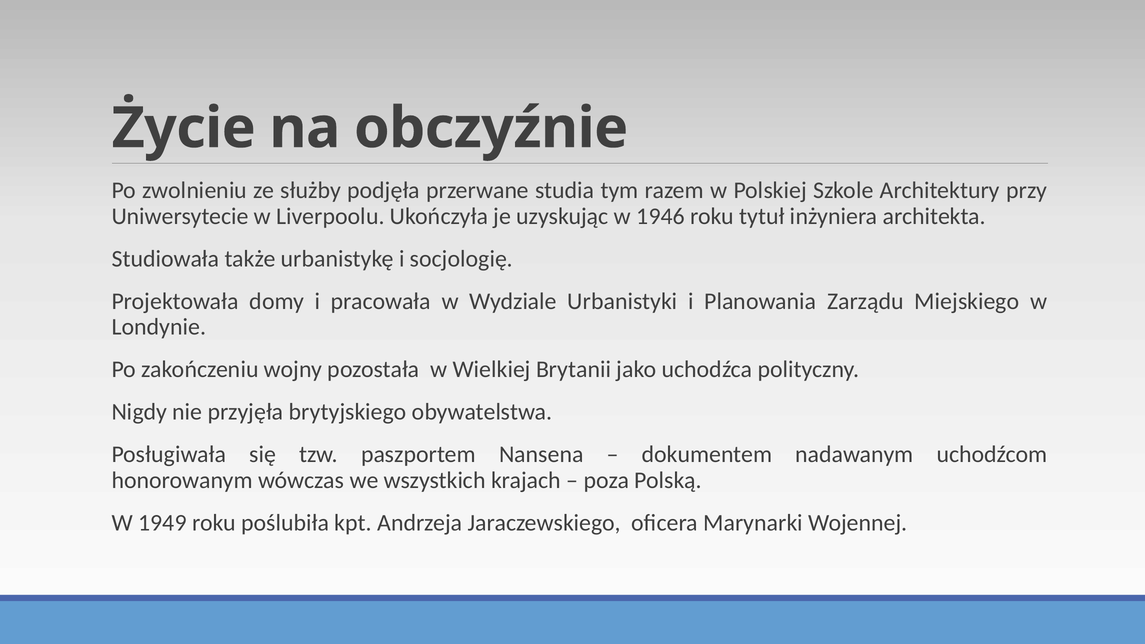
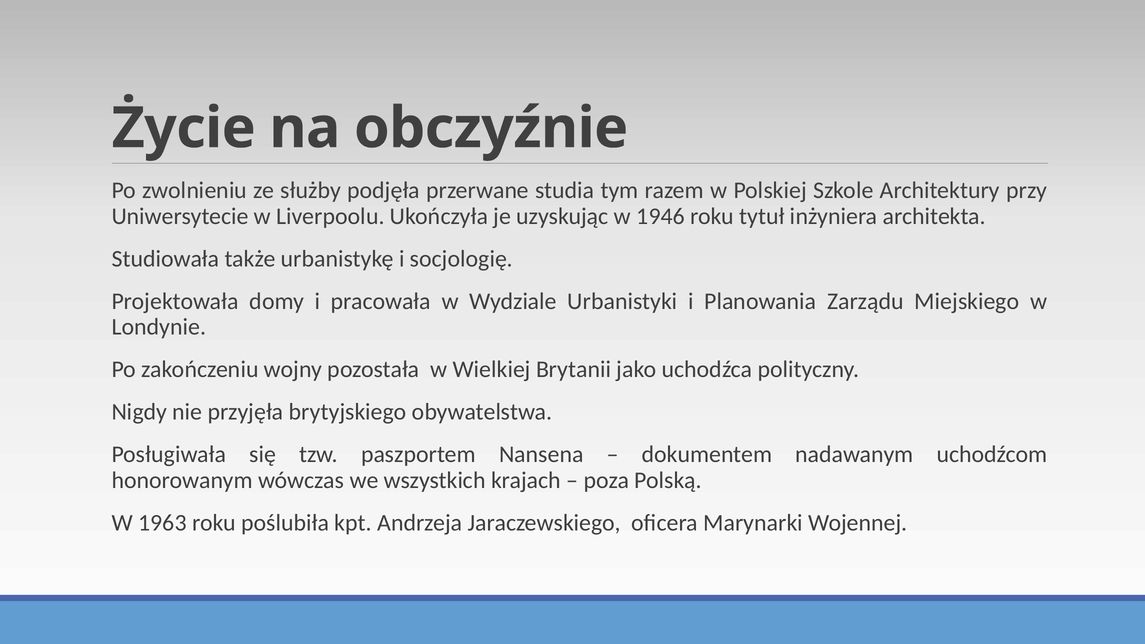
1949: 1949 -> 1963
